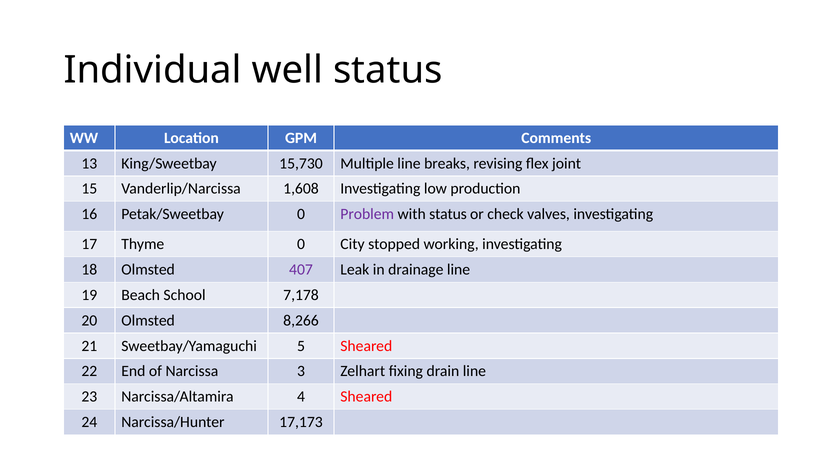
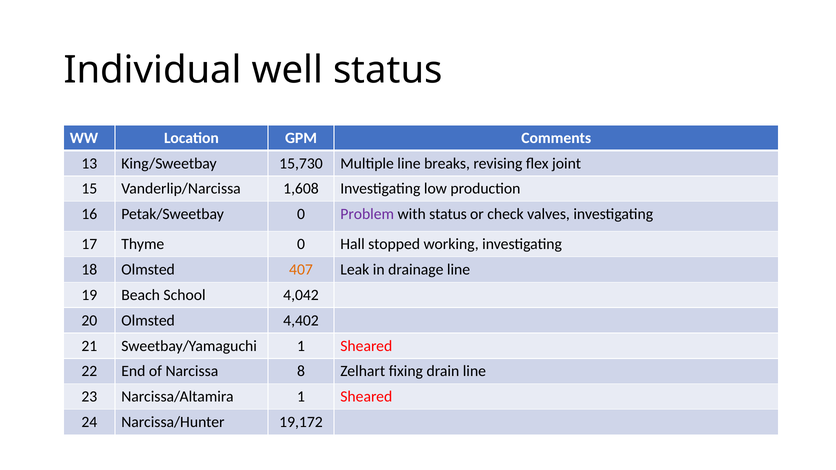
City: City -> Hall
407 colour: purple -> orange
7,178: 7,178 -> 4,042
8,266: 8,266 -> 4,402
Sweetbay/Yamaguchi 5: 5 -> 1
3: 3 -> 8
Narcissa/Altamira 4: 4 -> 1
17,173: 17,173 -> 19,172
